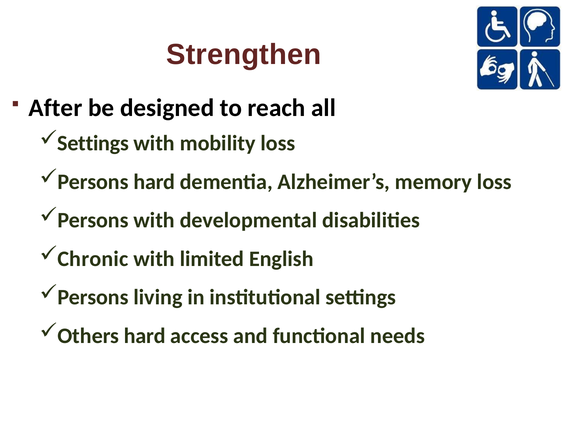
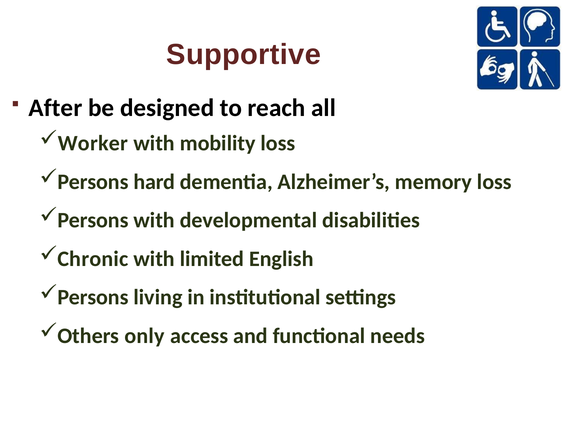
Strengthen: Strengthen -> Supportive
Settings at (93, 143): Settings -> Worker
Others hard: hard -> only
